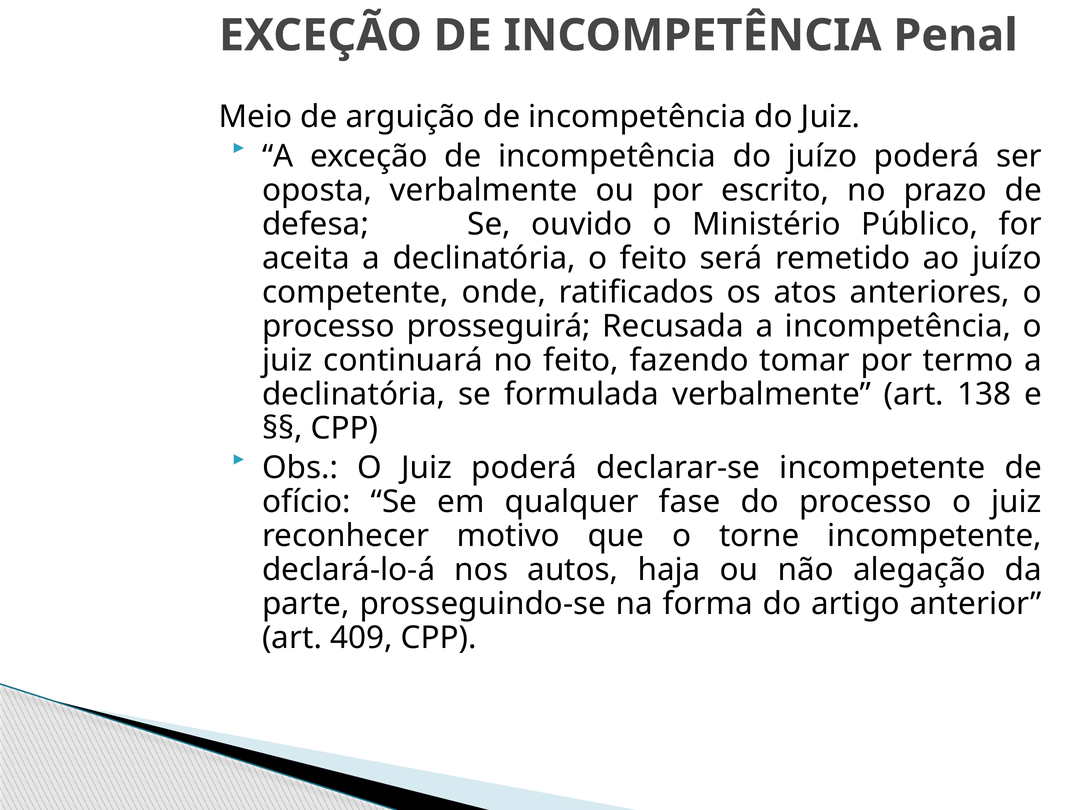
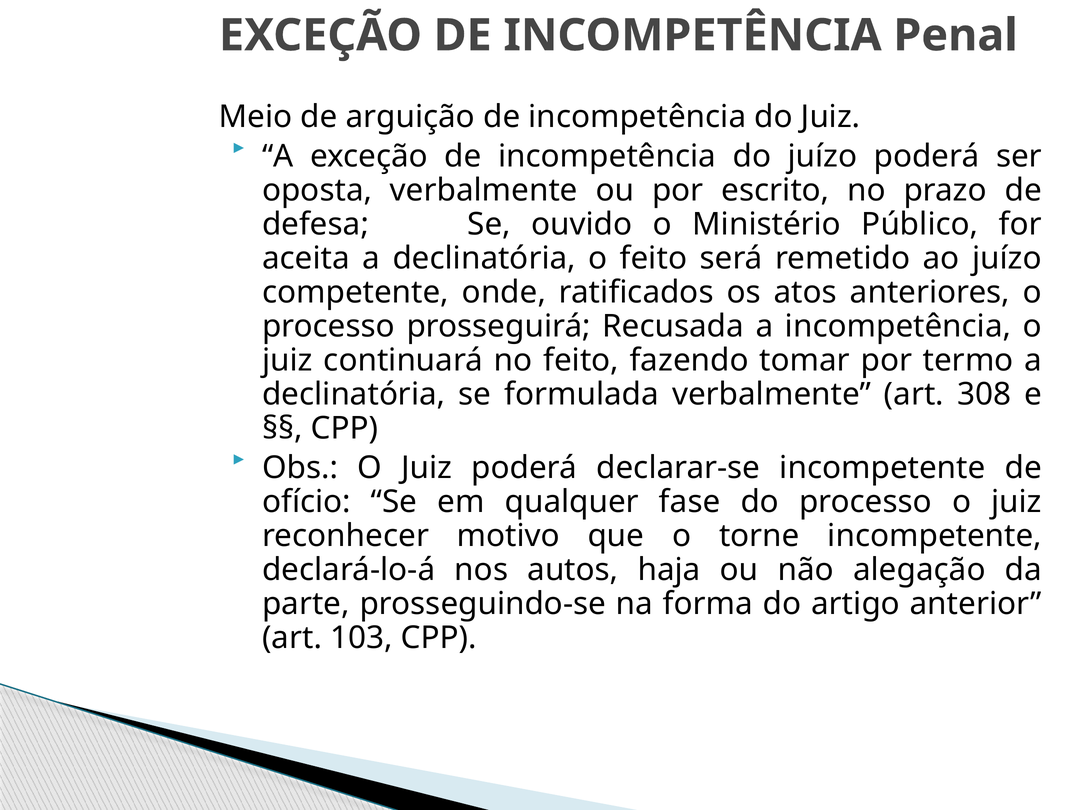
138: 138 -> 308
409: 409 -> 103
